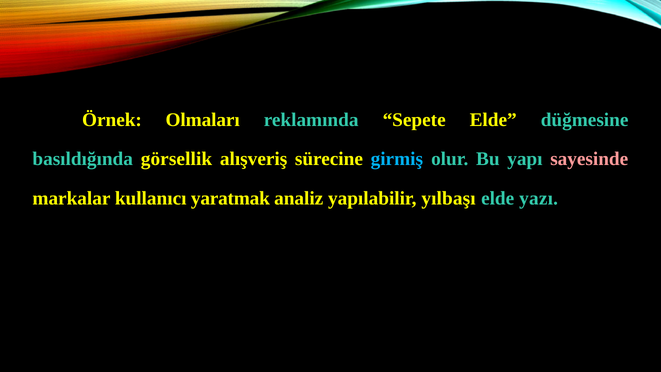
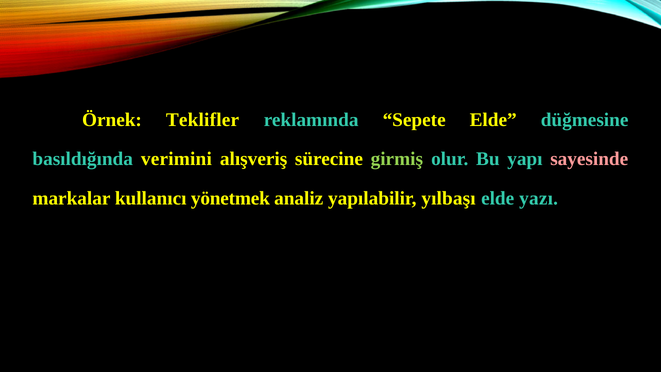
Olmaları: Olmaları -> Teklifler
görsellik: görsellik -> verimini
girmiş colour: light blue -> light green
yaratmak: yaratmak -> yönetmek
